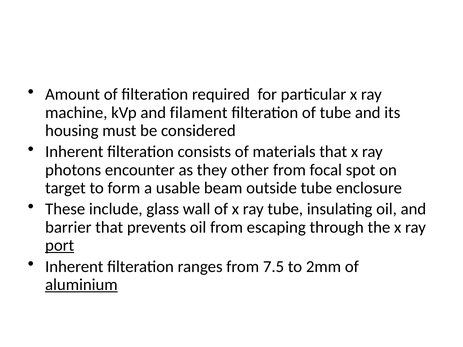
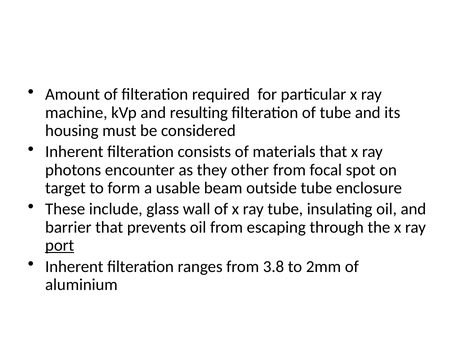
filament: filament -> resulting
7.5: 7.5 -> 3.8
aluminium underline: present -> none
